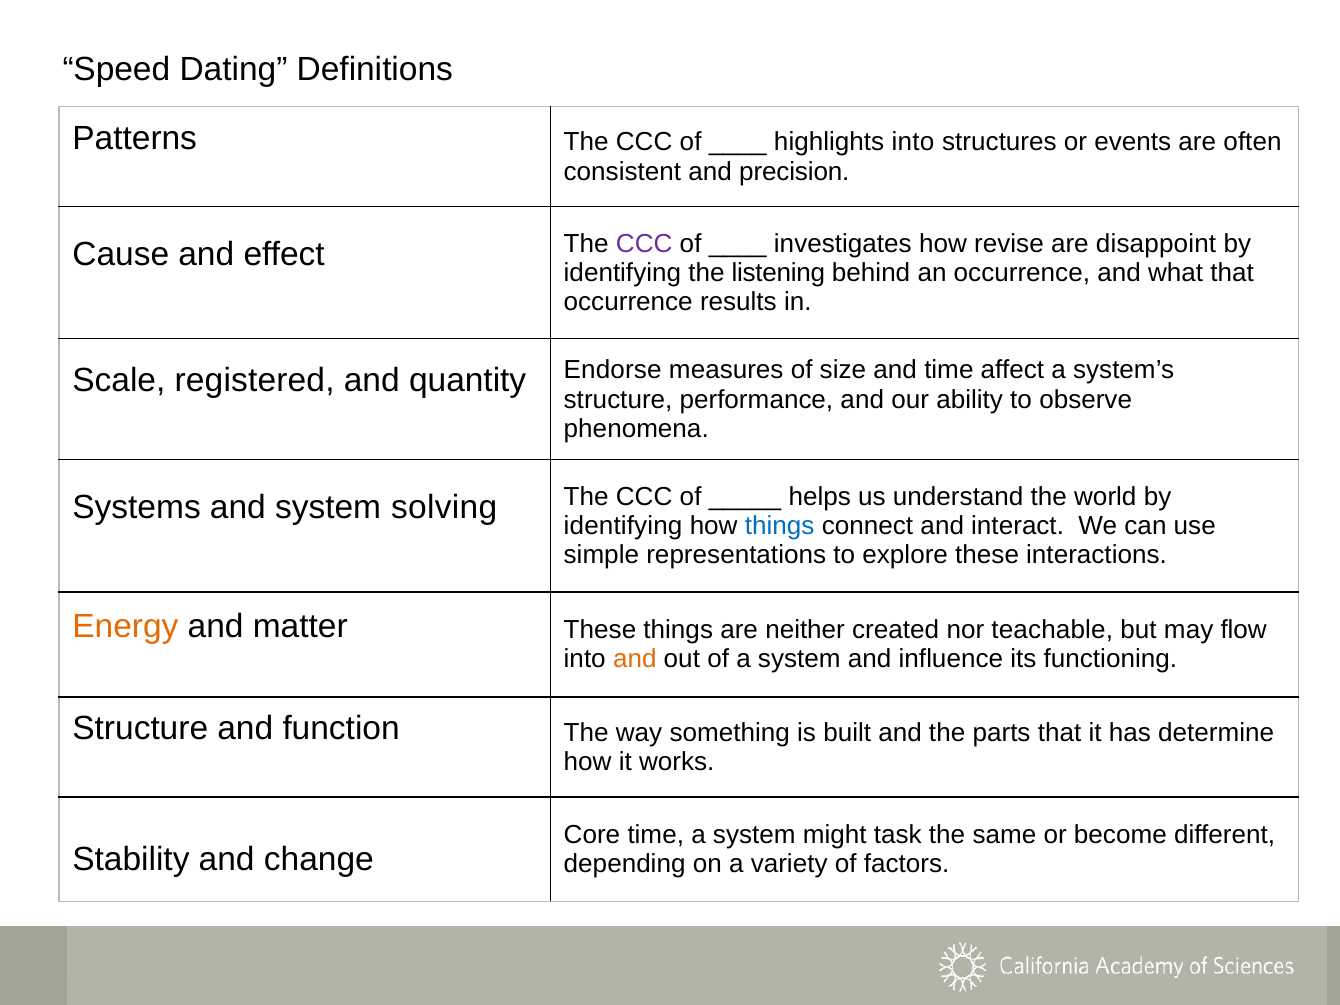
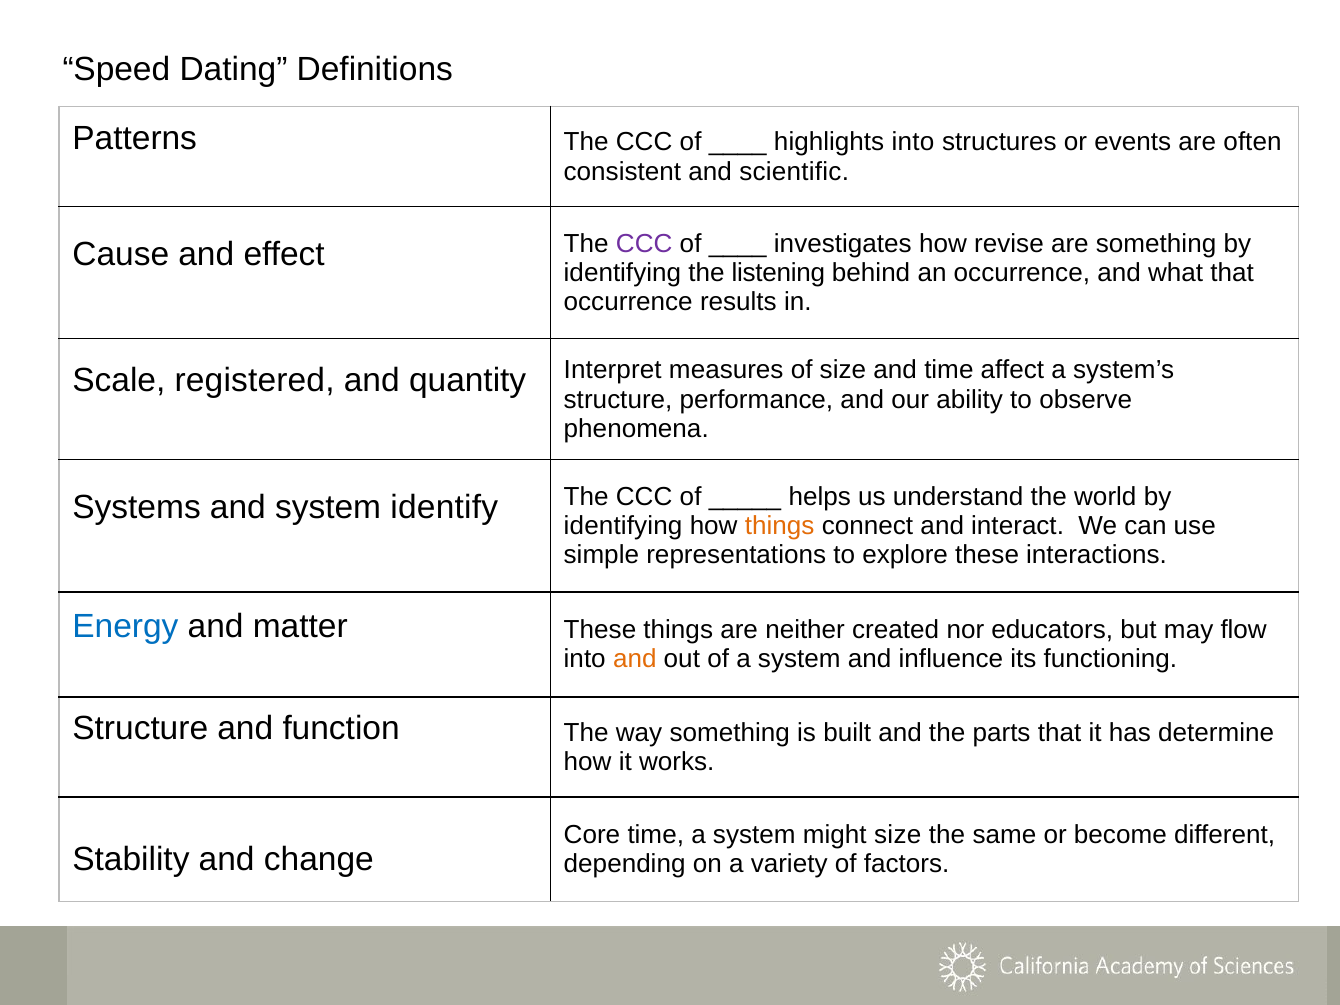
precision: precision -> scientific
are disappoint: disappoint -> something
Endorse: Endorse -> Interpret
solving: solving -> identify
things at (780, 526) colour: blue -> orange
Energy colour: orange -> blue
teachable: teachable -> educators
might task: task -> size
